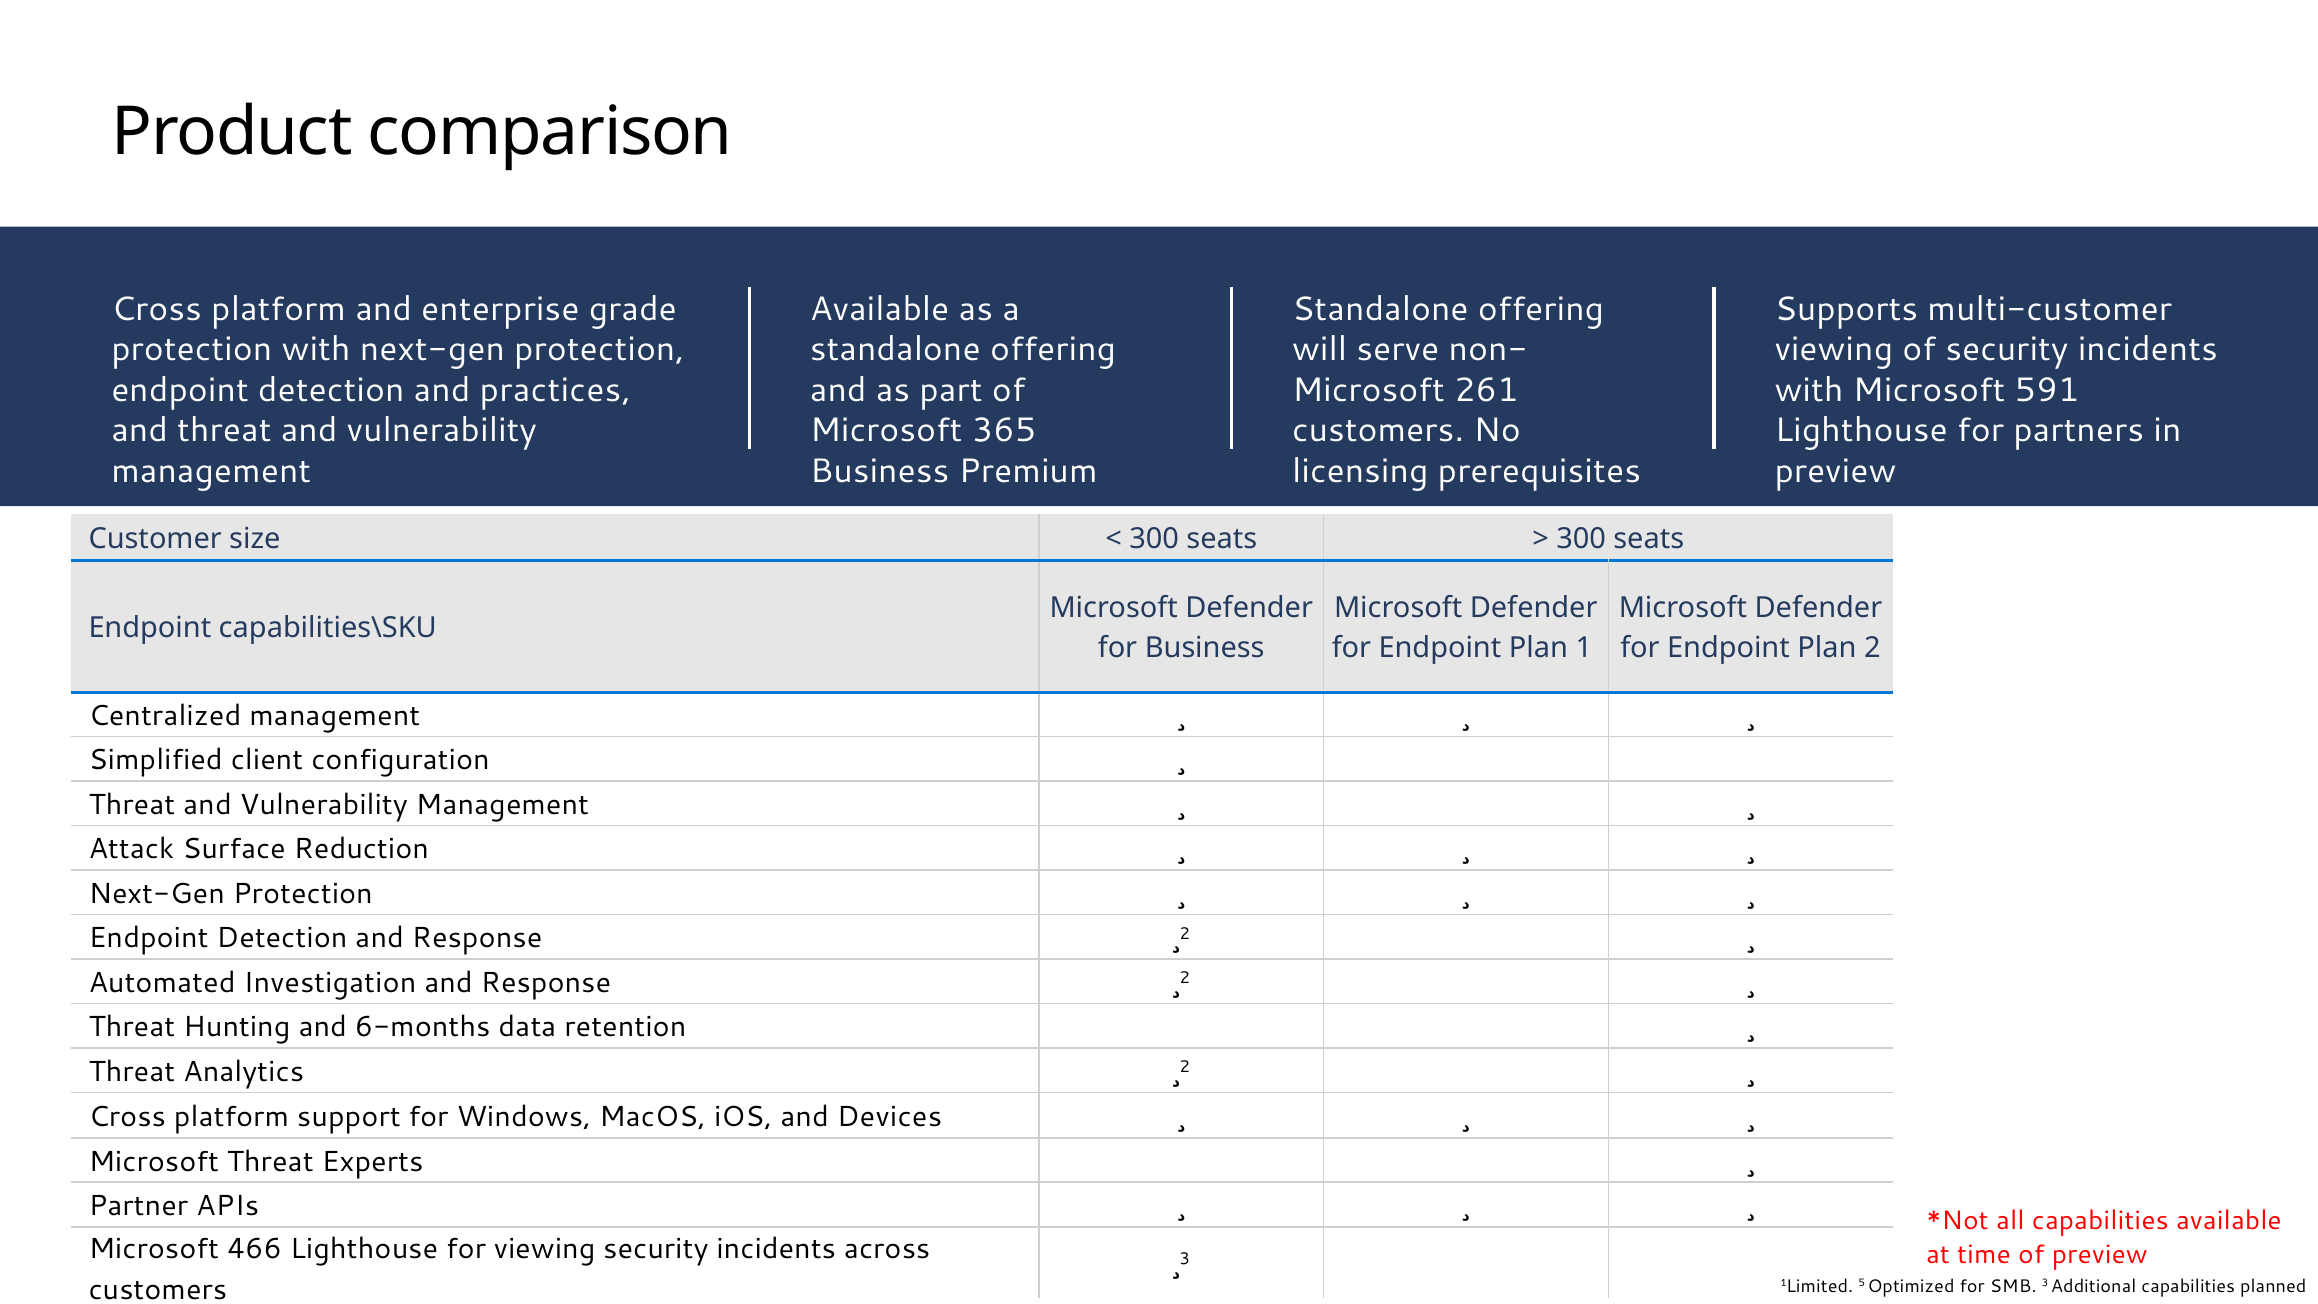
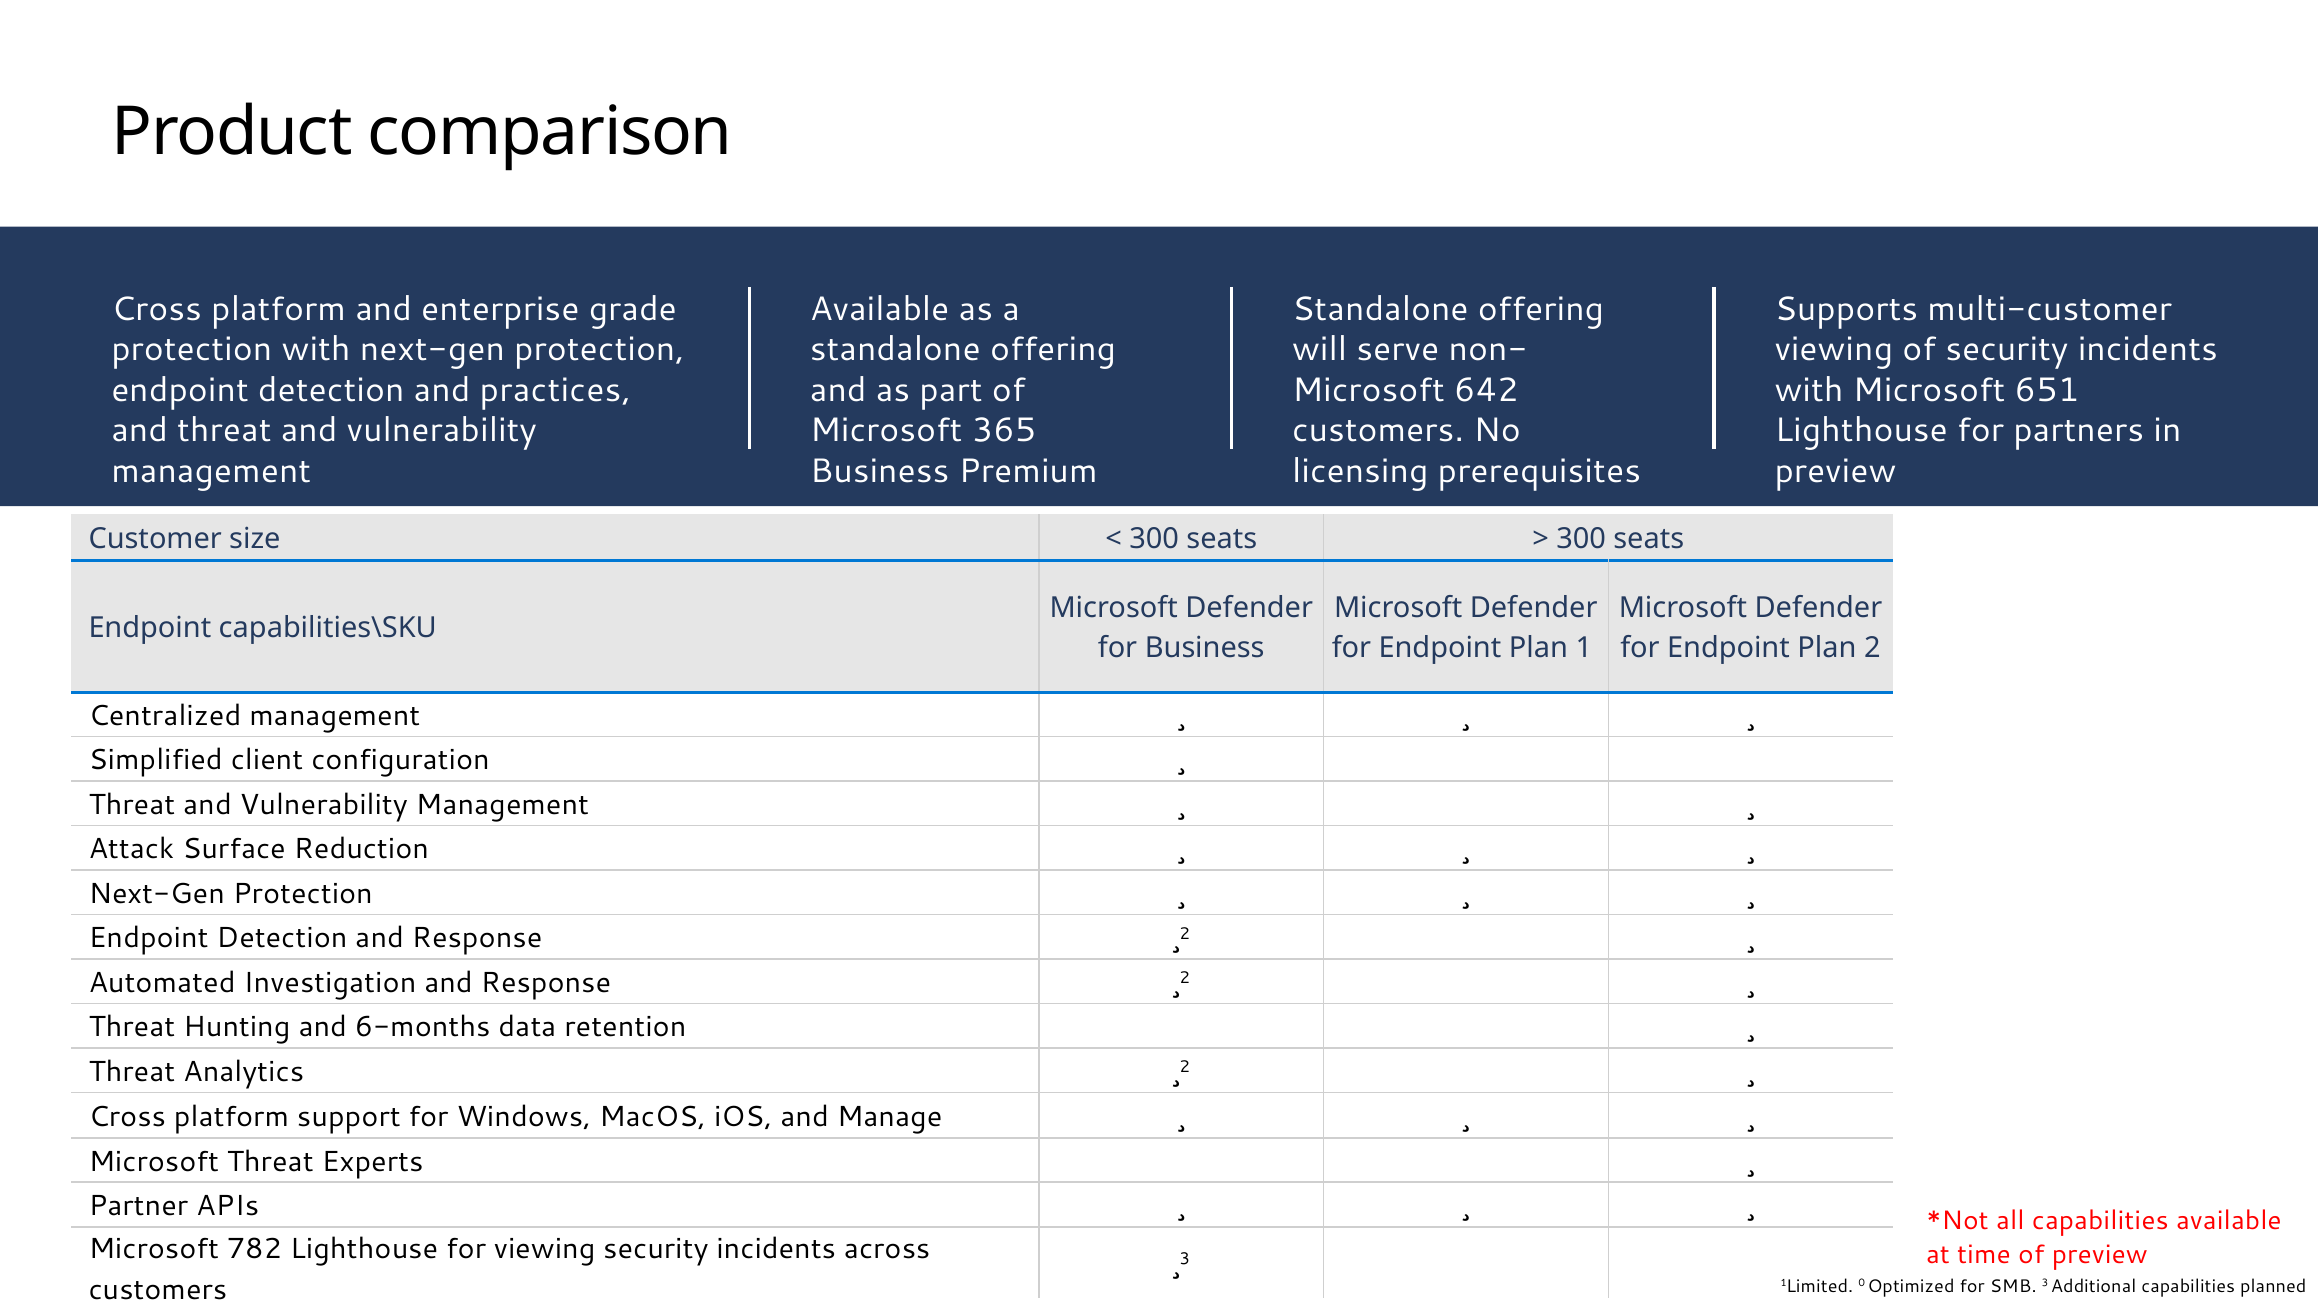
261: 261 -> 642
591: 591 -> 651
Devices: Devices -> Manage
466: 466 -> 782
5: 5 -> 0
